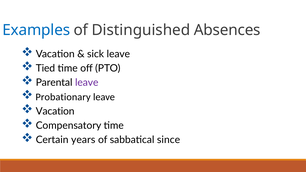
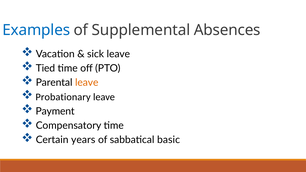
Distinguished: Distinguished -> Supplemental
leave at (87, 83) colour: purple -> orange
Vacation at (55, 111): Vacation -> Payment
since: since -> basic
